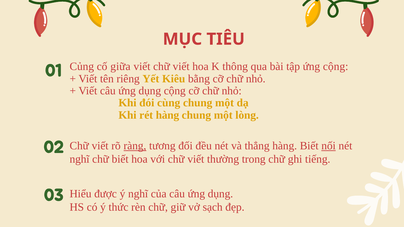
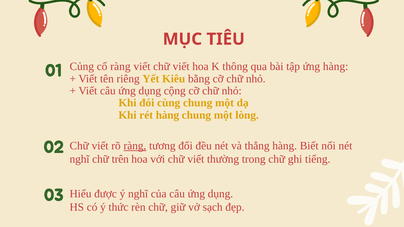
cố giữa: giữa -> ràng
ứng cộng: cộng -> hàng
nối underline: present -> none
chữ biết: biết -> trên
